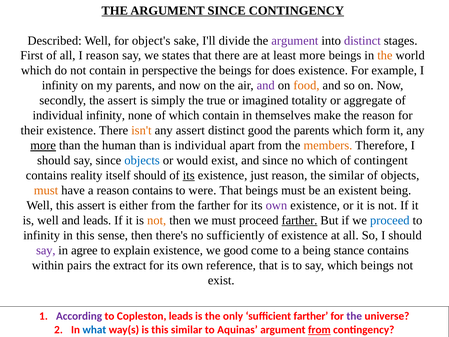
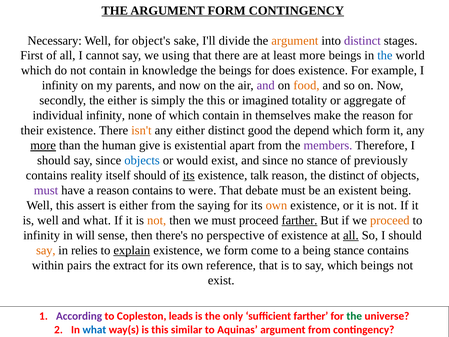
ARGUMENT SINCE: SINCE -> FORM
Described: Described -> Necessary
argument at (295, 41) colour: purple -> orange
I reason: reason -> cannot
states: states -> using
the at (385, 55) colour: orange -> blue
perspective: perspective -> knowledge
the assert: assert -> either
the true: true -> this
any assert: assert -> either
the parents: parents -> depend
human than: than -> give
is individual: individual -> existential
members colour: orange -> purple
no which: which -> stance
contingent: contingent -> previously
just: just -> talk
the similar: similar -> distinct
must at (46, 190) colour: orange -> purple
That beings: beings -> debate
the farther: farther -> saying
own at (276, 205) colour: purple -> orange
and leads: leads -> what
proceed at (390, 220) colour: blue -> orange
in this: this -> will
sufficiently: sufficiently -> perspective
all at (351, 235) underline: none -> present
say at (46, 250) colour: purple -> orange
agree: agree -> relies
explain underline: none -> present
we good: good -> form
the at (354, 316) colour: purple -> green
from at (319, 329) underline: present -> none
